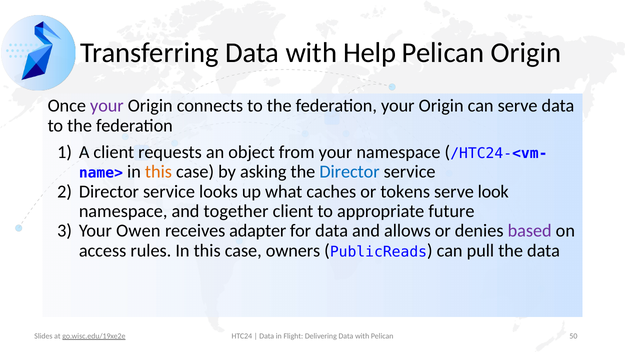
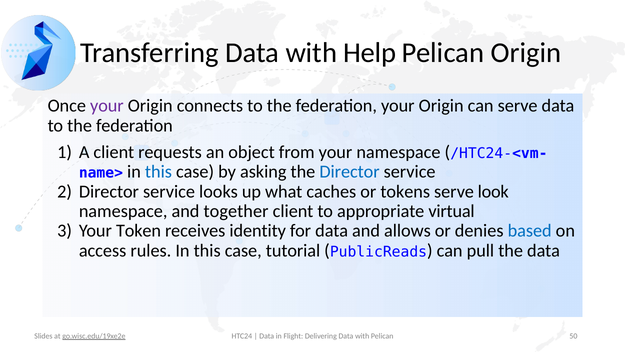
this at (158, 172) colour: orange -> blue
future: future -> virtual
Owen: Owen -> Token
adapter: adapter -> identity
based colour: purple -> blue
owners: owners -> tutorial
